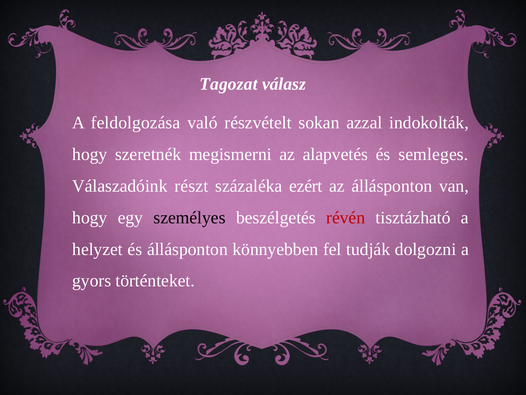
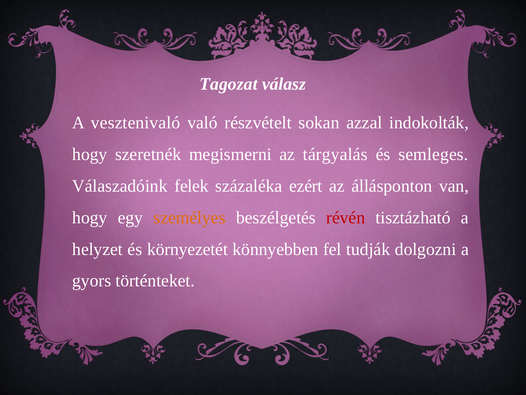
feldolgozása: feldolgozása -> vesztenivaló
alapvetés: alapvetés -> tárgyalás
részt: részt -> felek
személyes colour: black -> orange
és állásponton: állásponton -> környezetét
